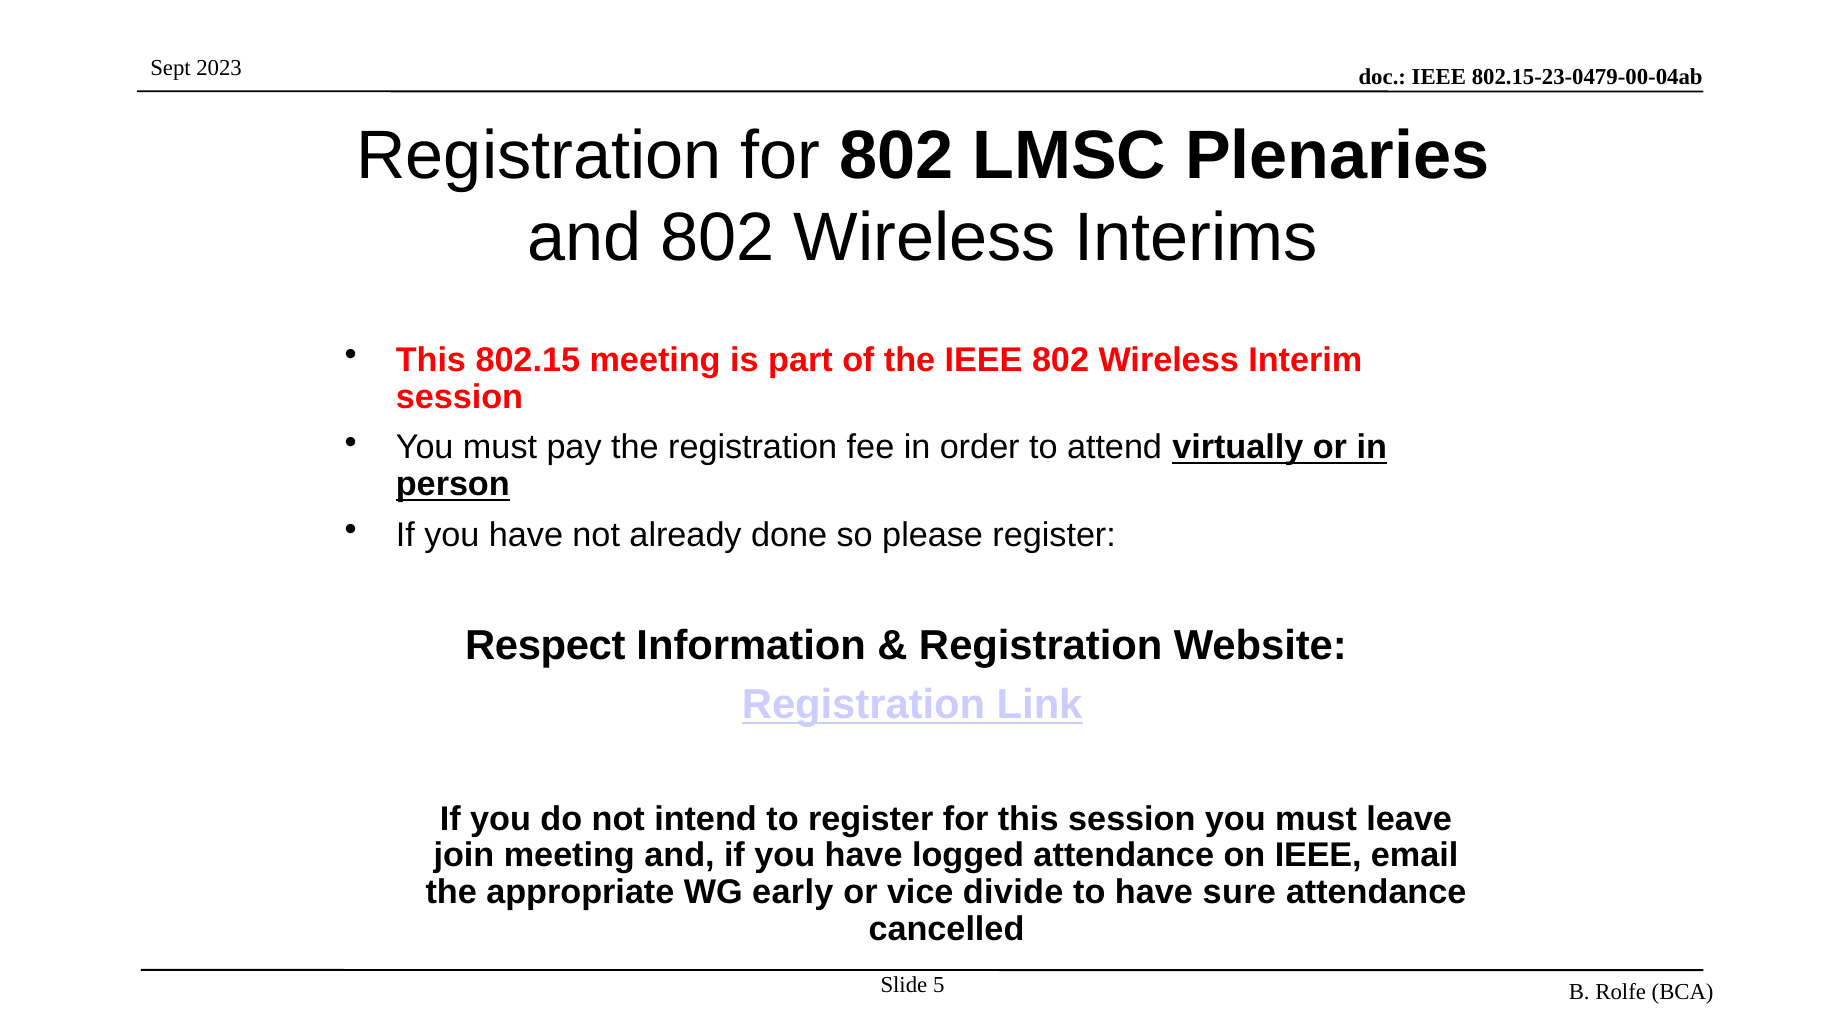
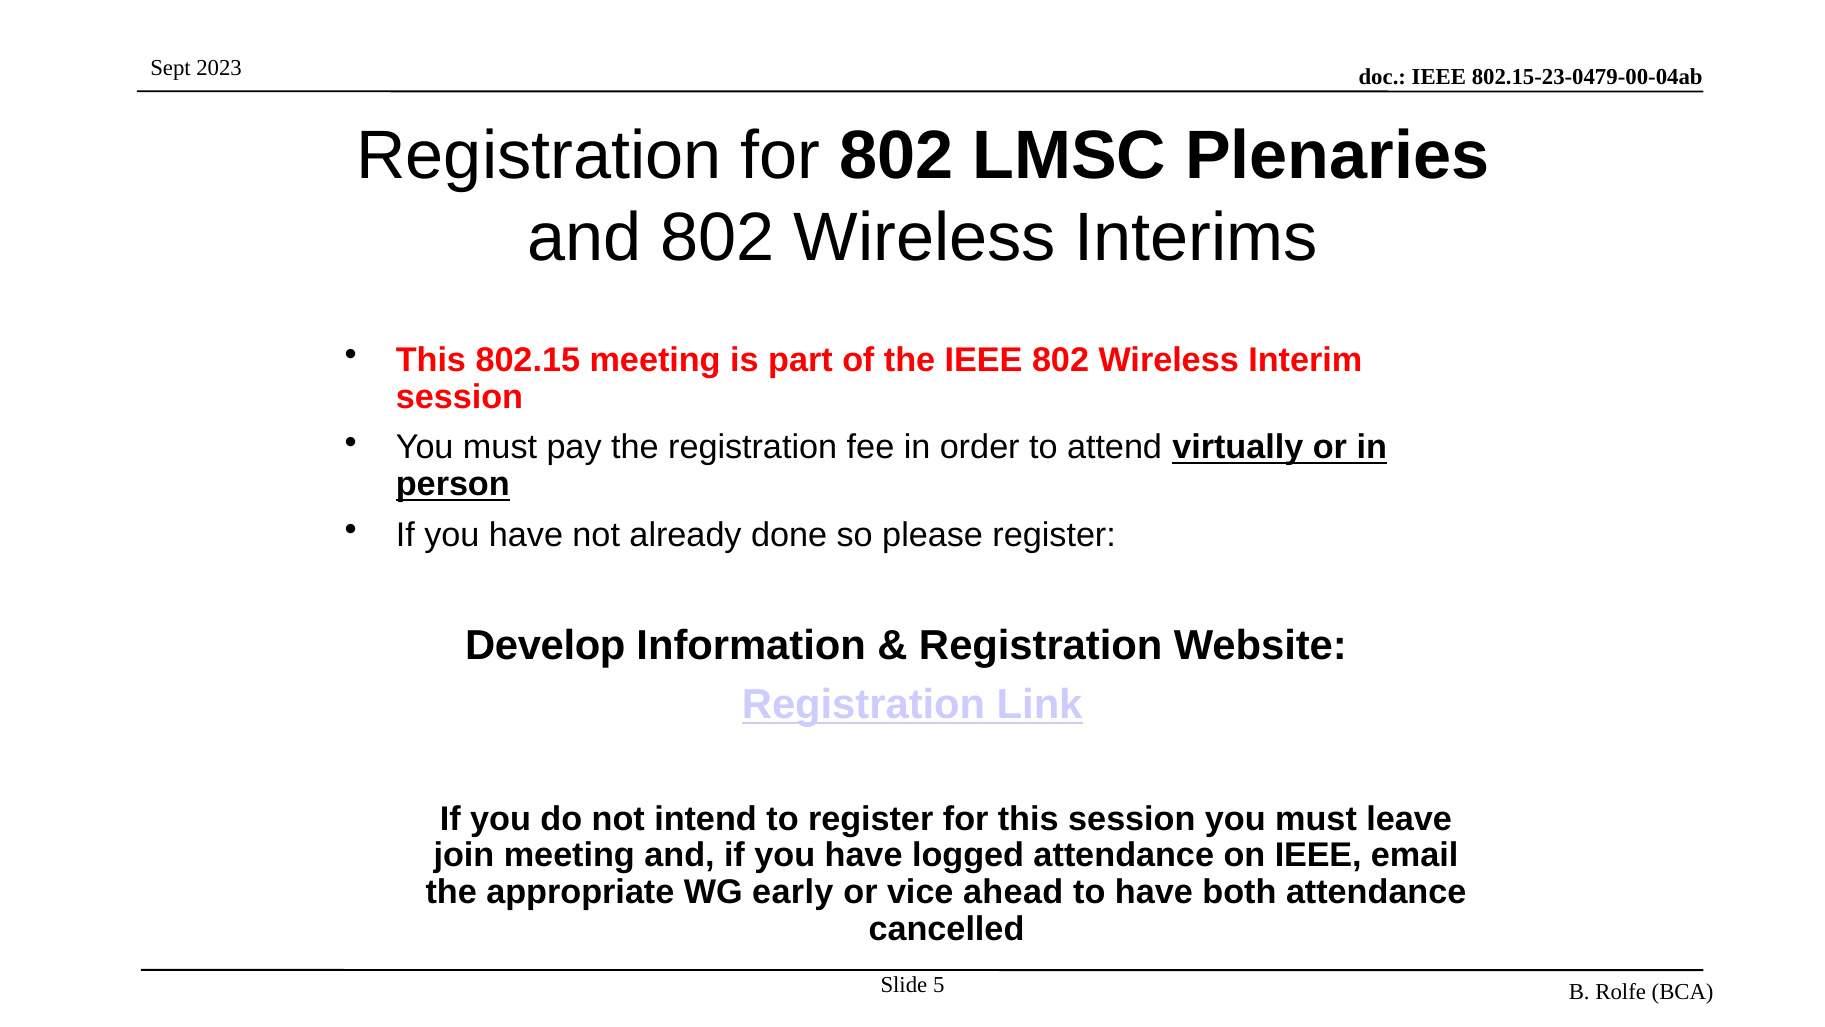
Respect: Respect -> Develop
divide: divide -> ahead
sure: sure -> both
